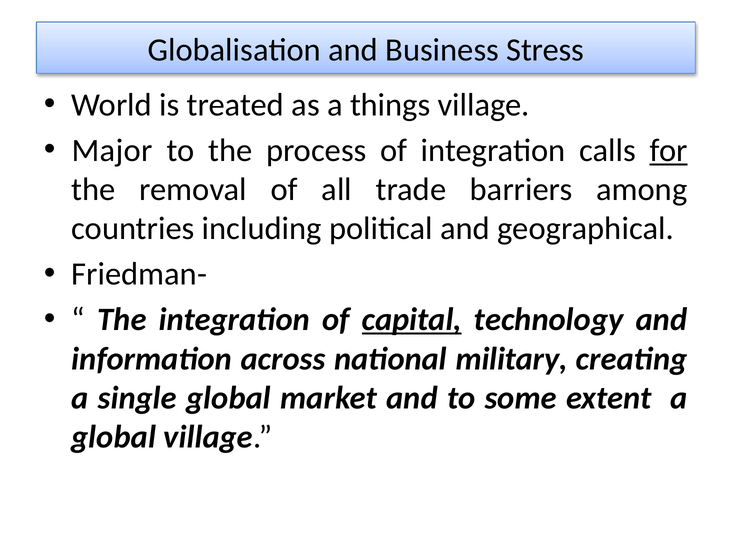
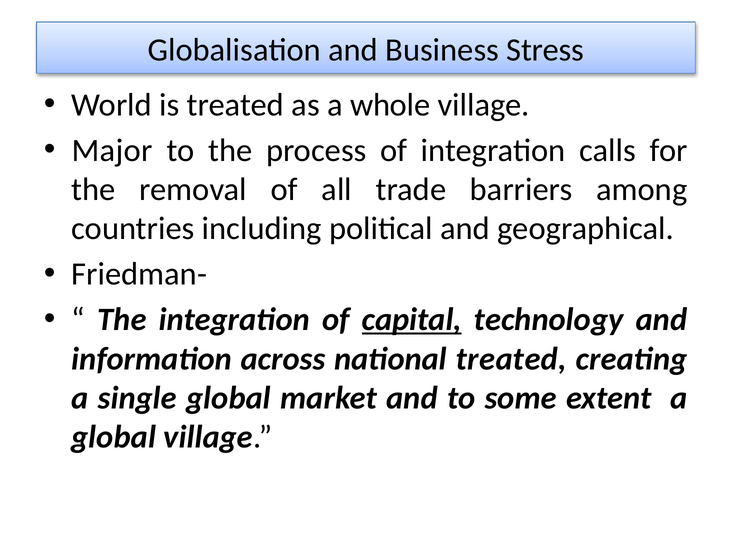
things: things -> whole
for underline: present -> none
national military: military -> treated
